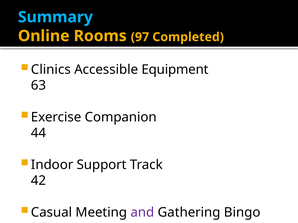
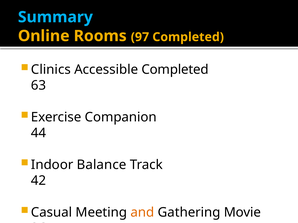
Accessible Equipment: Equipment -> Completed
Support: Support -> Balance
and colour: purple -> orange
Bingo: Bingo -> Movie
